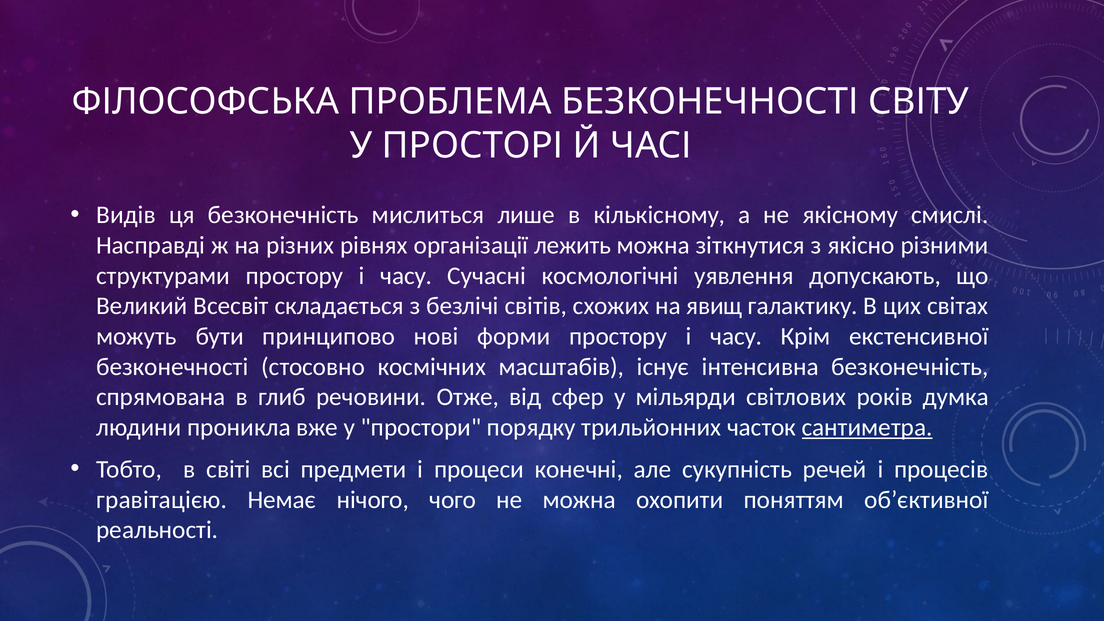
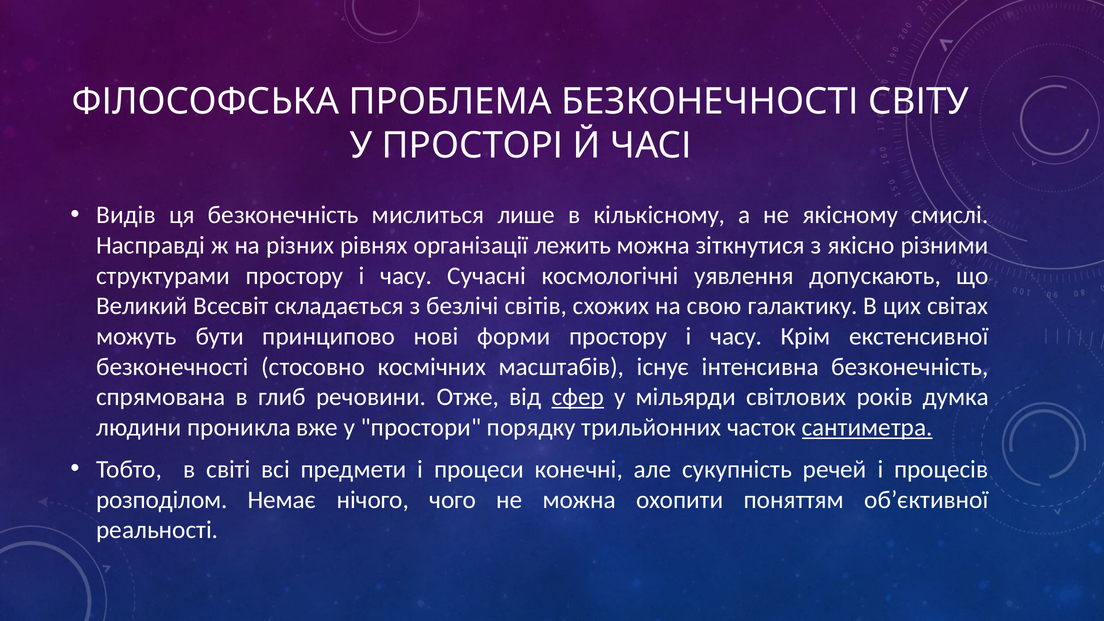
явищ: явищ -> свою
сфер underline: none -> present
гравітацією: гравітацією -> розподілом
